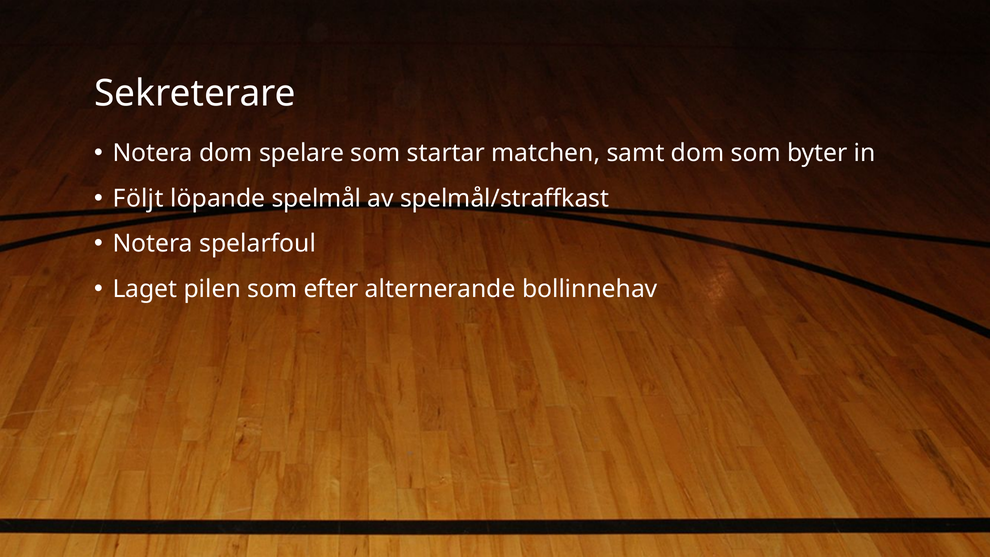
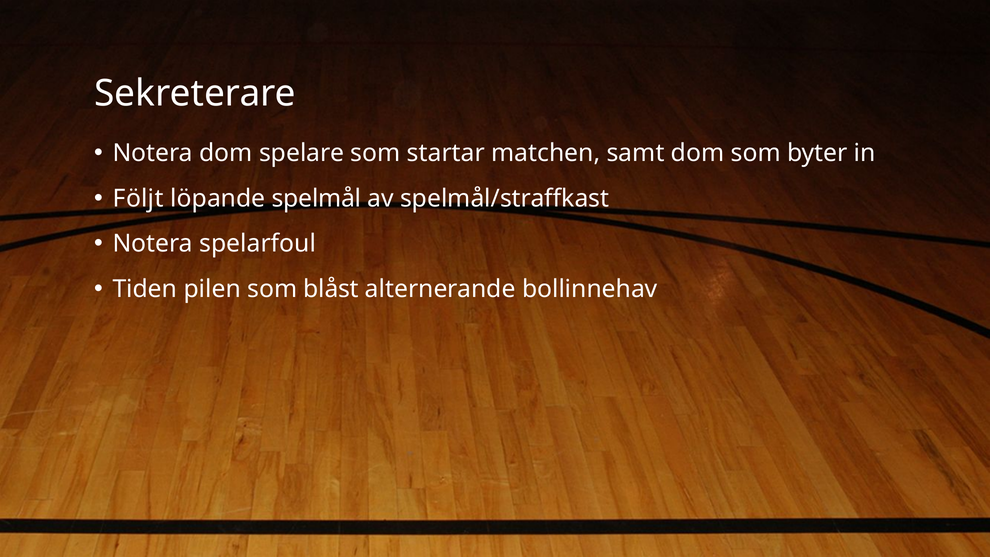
Laget: Laget -> Tiden
efter: efter -> blåst
